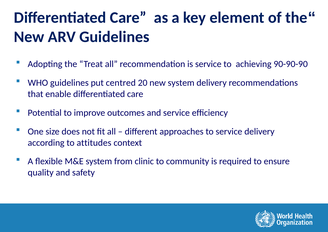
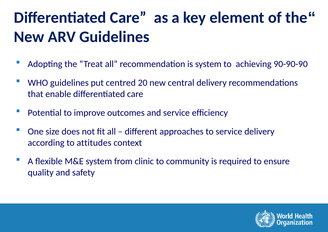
is service: service -> system
new system: system -> central
